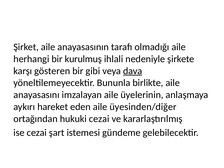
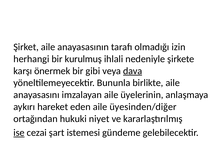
olmadığı aile: aile -> izin
gösteren: gösteren -> önermek
hukuki cezai: cezai -> niyet
ise underline: none -> present
